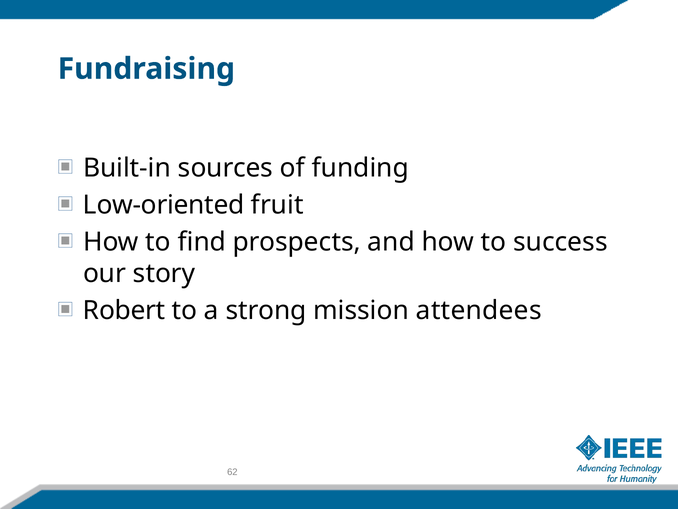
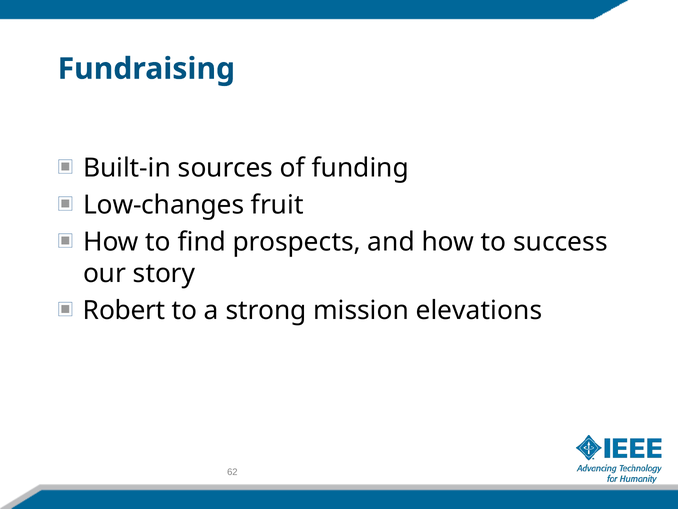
Low-oriented: Low-oriented -> Low-changes
attendees: attendees -> elevations
